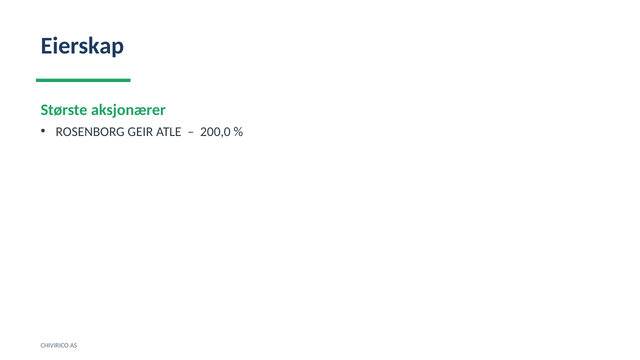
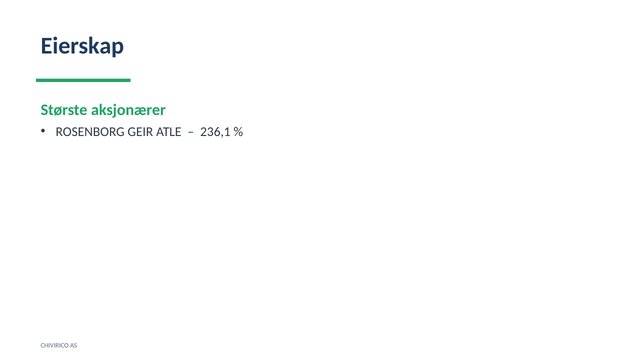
200,0: 200,0 -> 236,1
